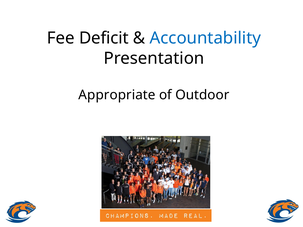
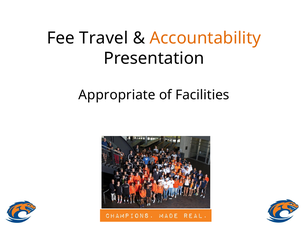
Deficit: Deficit -> Travel
Accountability colour: blue -> orange
Outdoor: Outdoor -> Facilities
